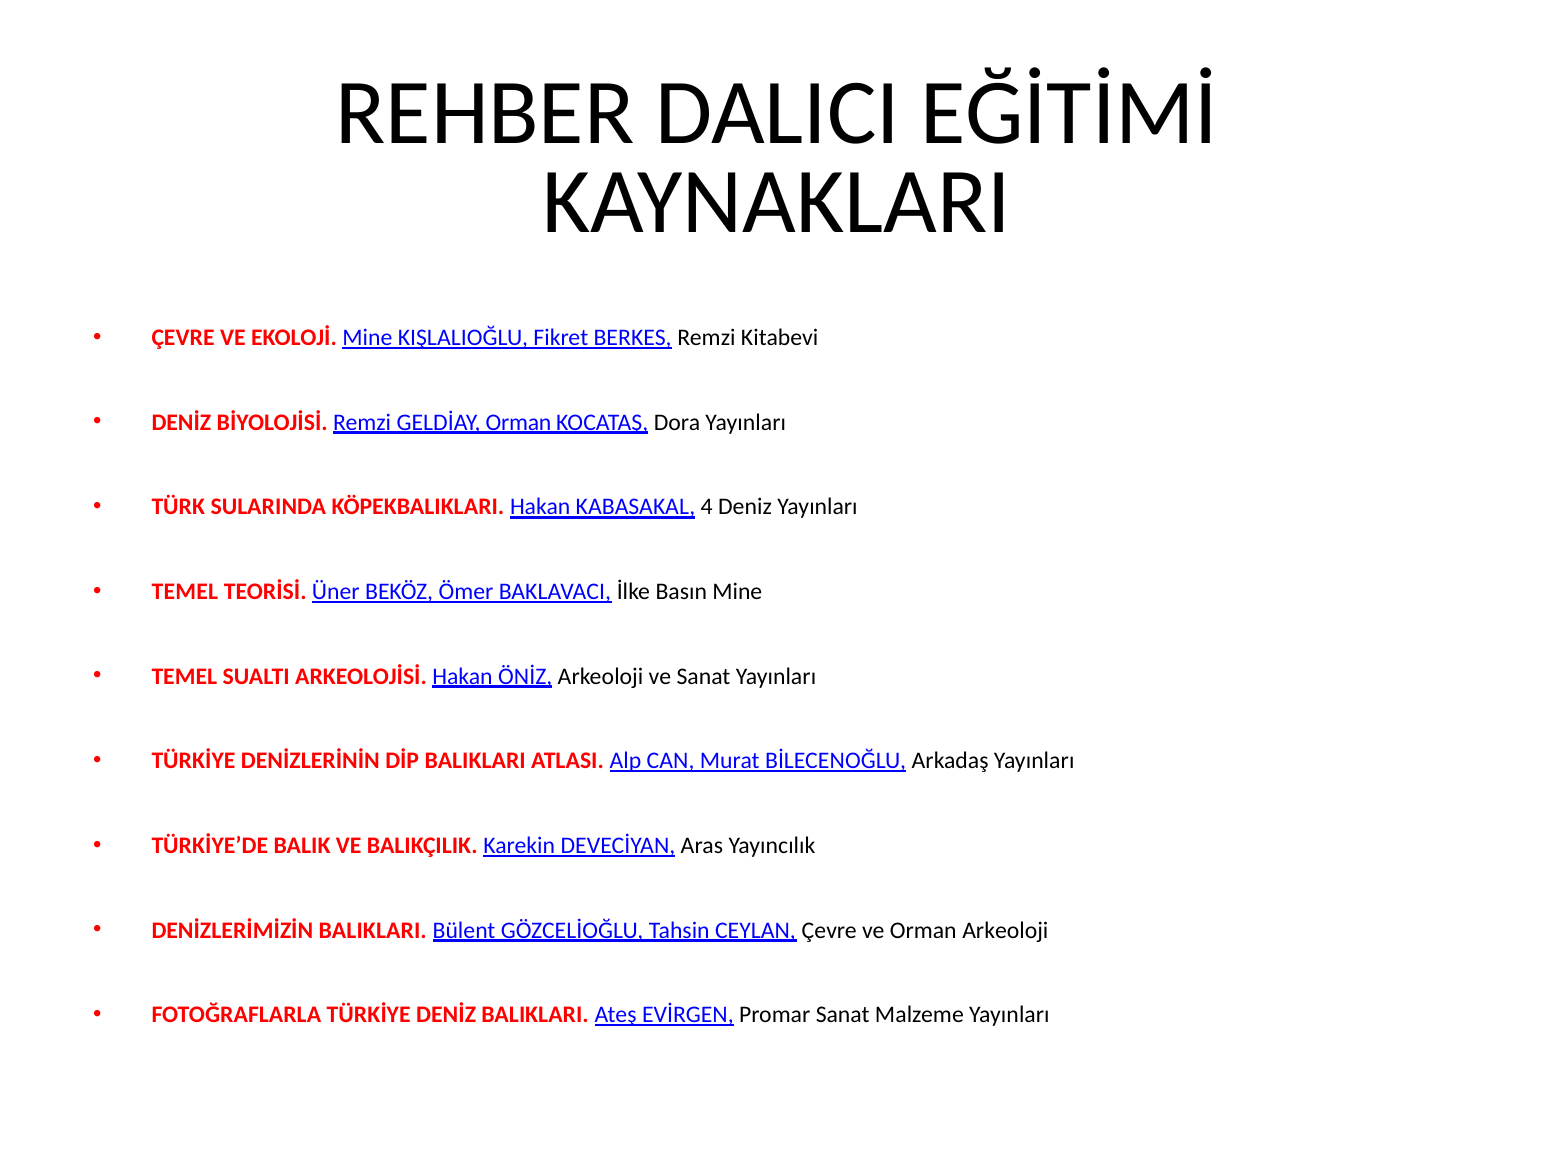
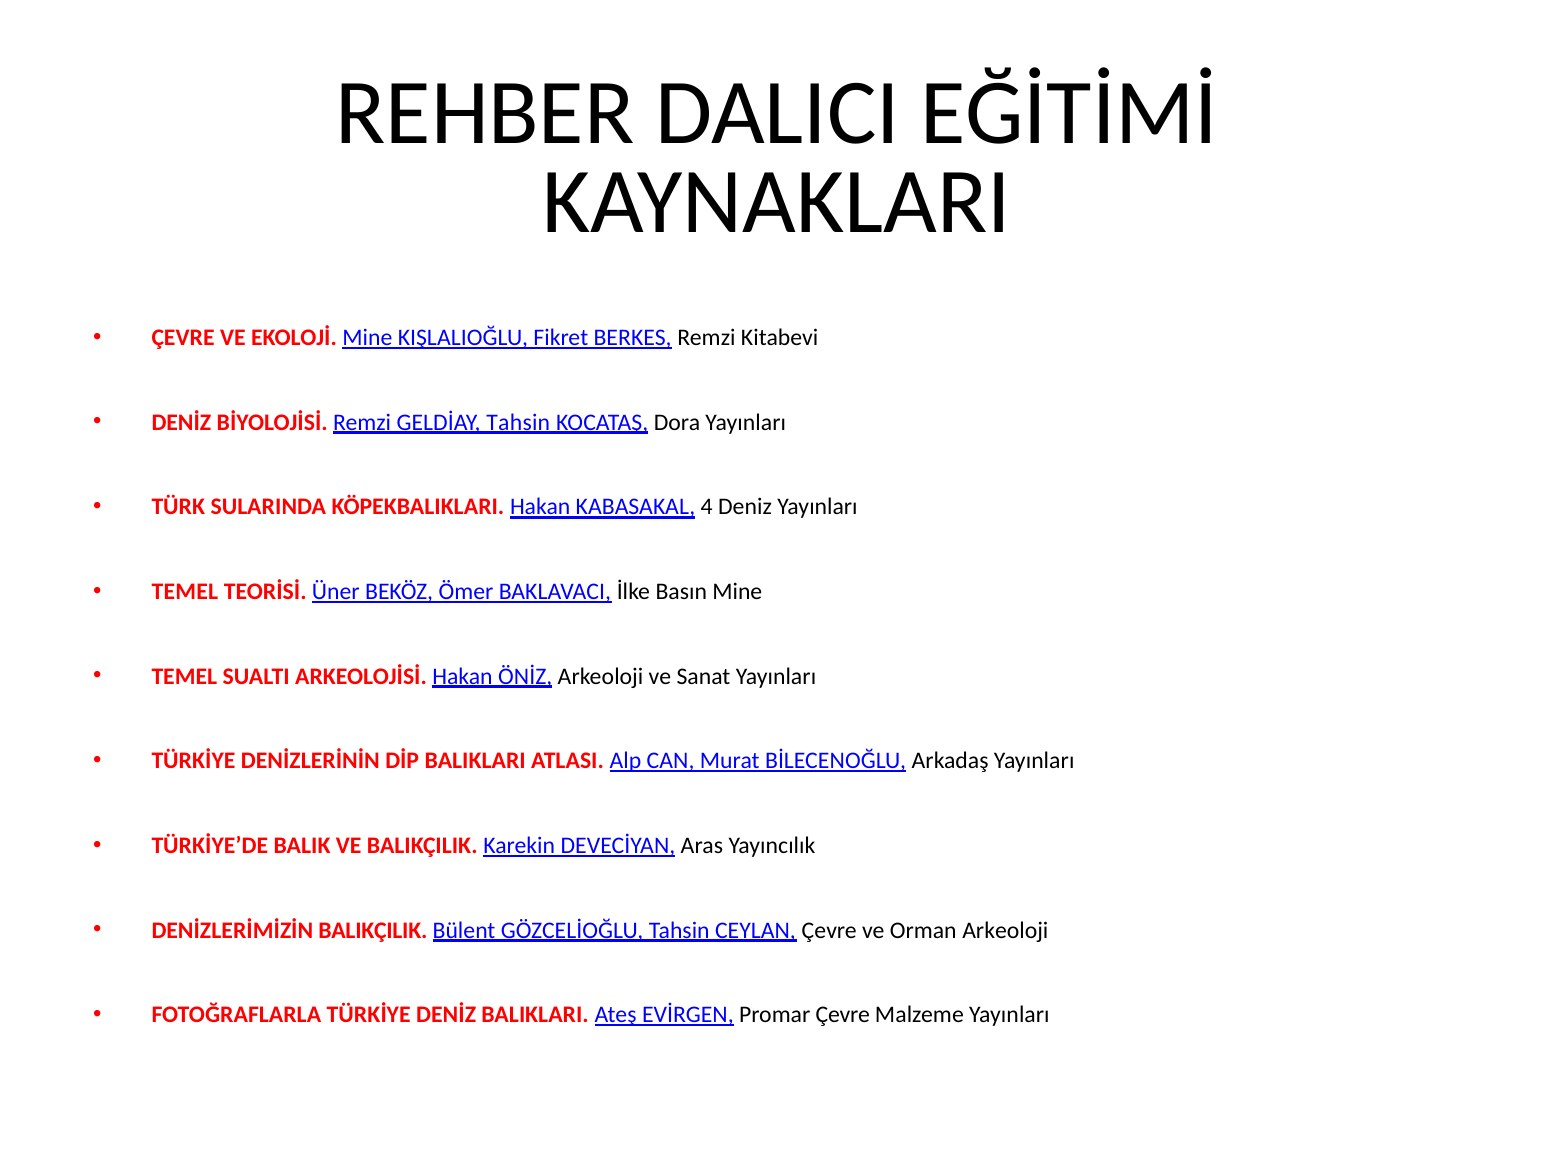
GELDİAY Orman: Orman -> Tahsin
DENİZLERİMİZİN BALIKLARI: BALIKLARI -> BALIKÇILIK
Promar Sanat: Sanat -> Çevre
